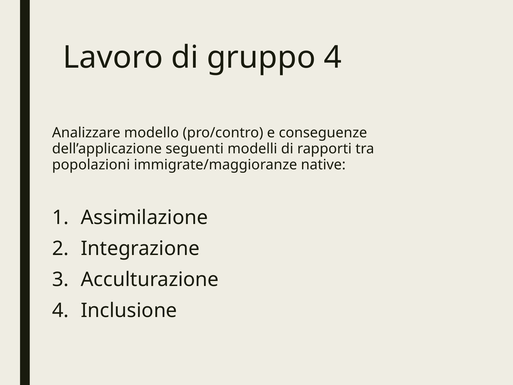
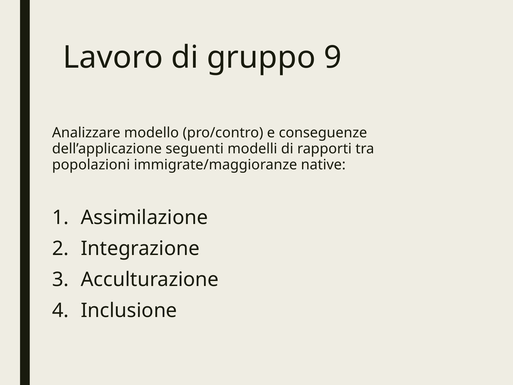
gruppo 4: 4 -> 9
